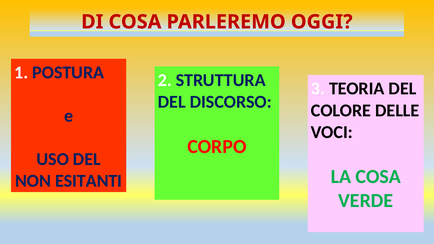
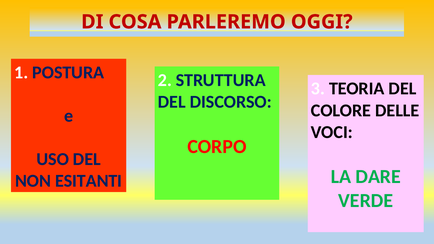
LA COSA: COSA -> DARE
